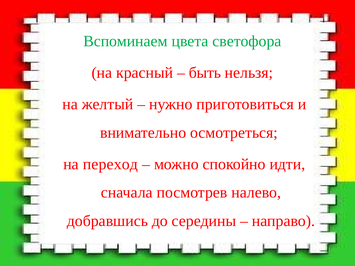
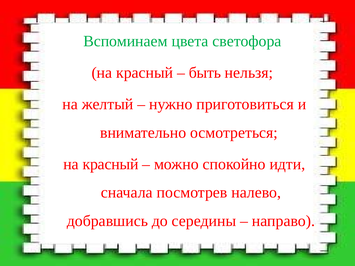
переход at (110, 164): переход -> красный
